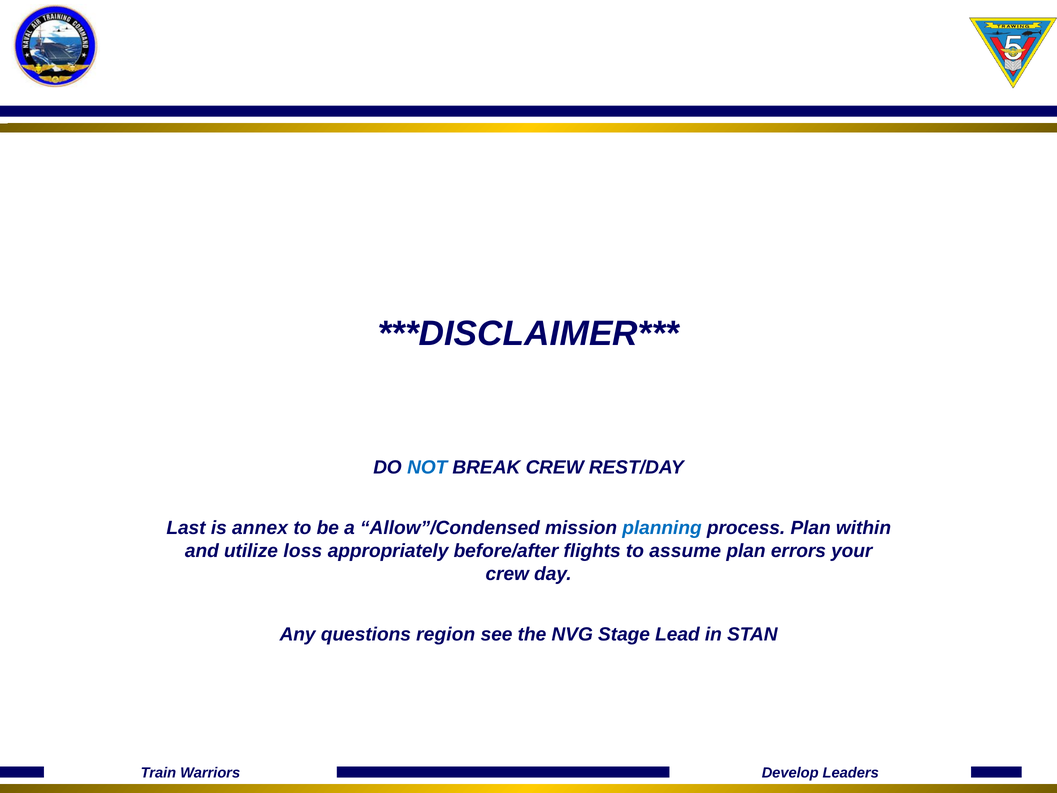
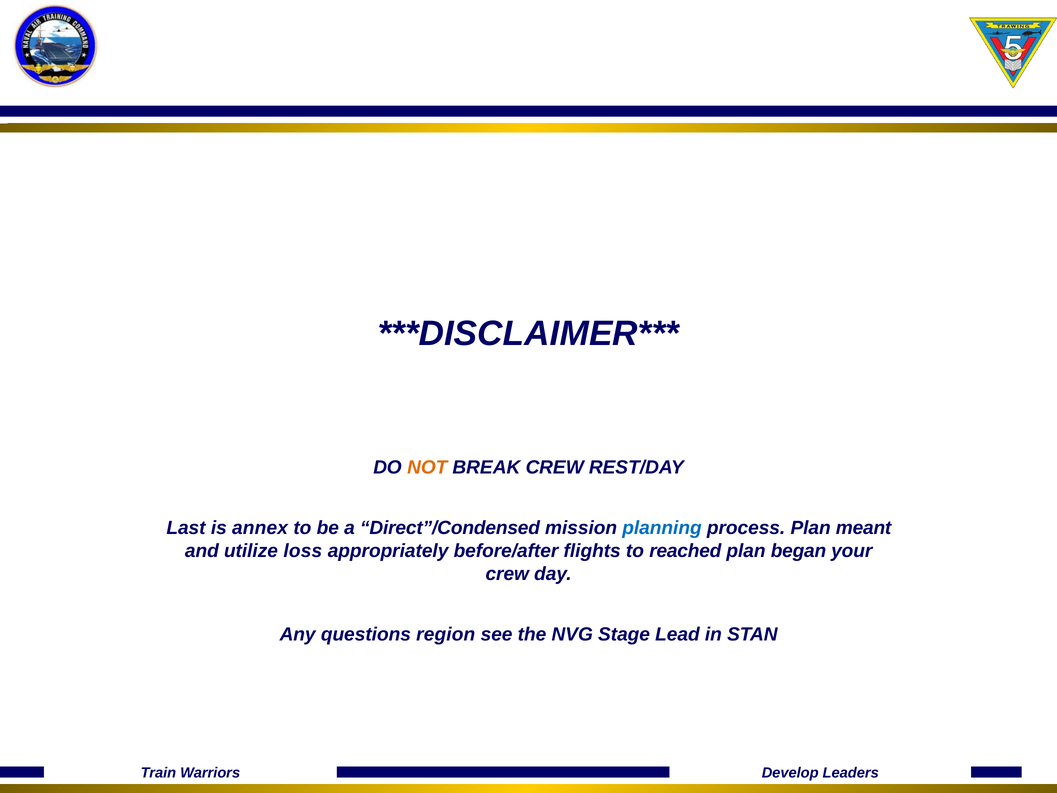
NOT colour: blue -> orange
Allow”/Condensed: Allow”/Condensed -> Direct”/Condensed
within: within -> meant
assume: assume -> reached
errors: errors -> began
